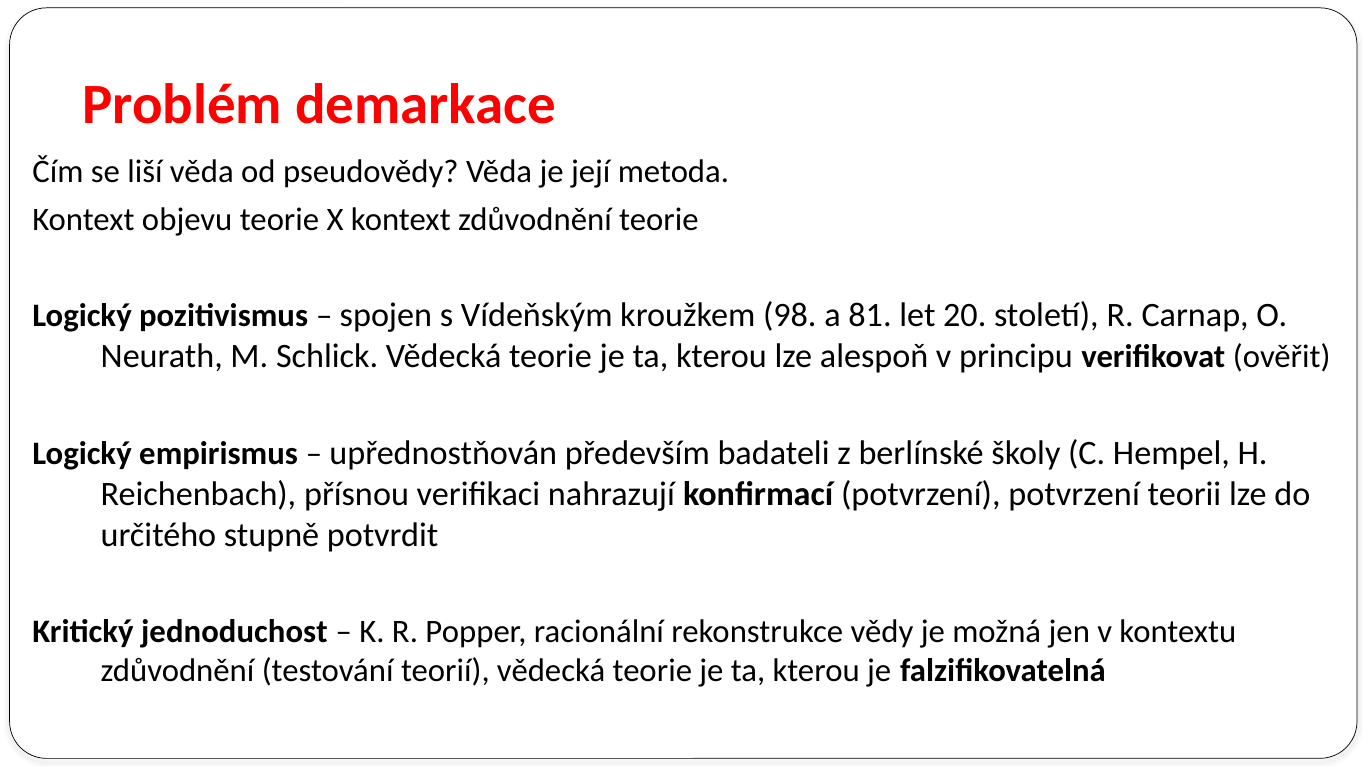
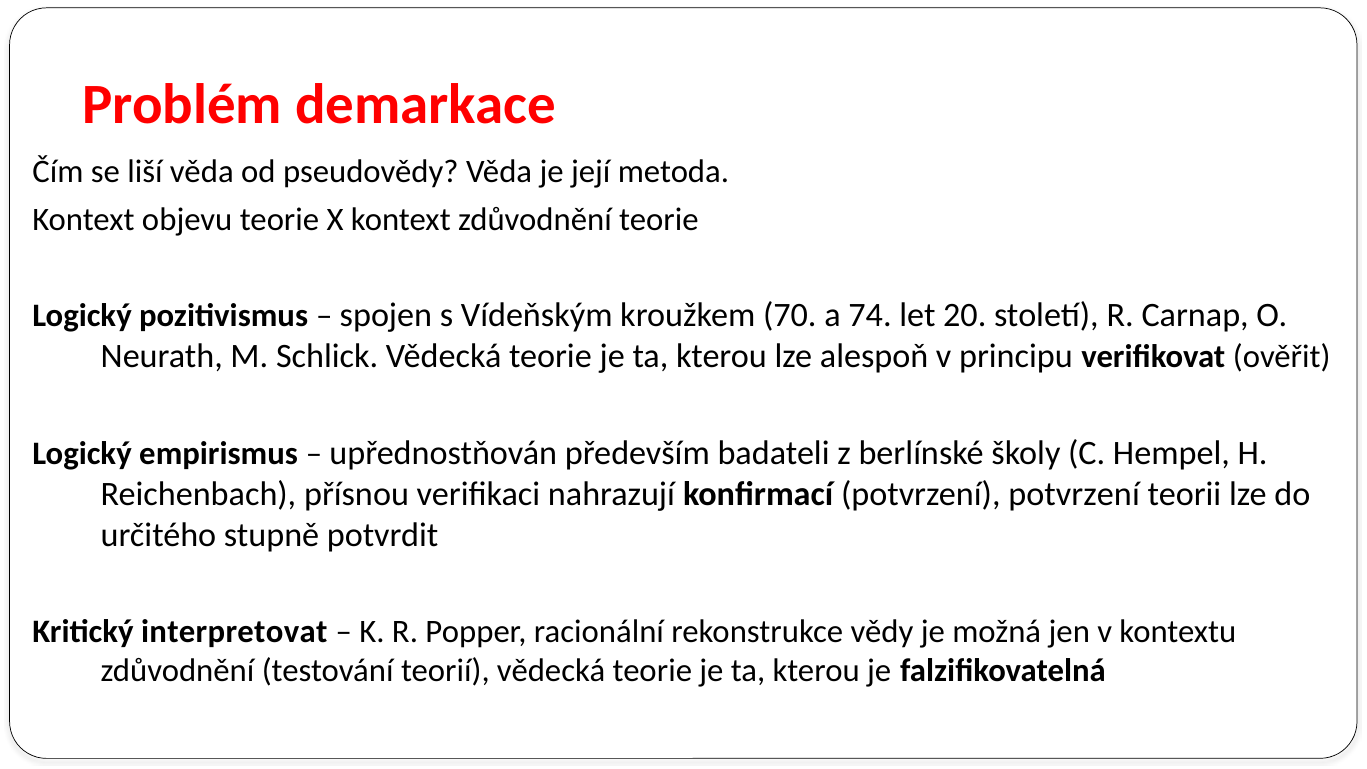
98: 98 -> 70
81: 81 -> 74
jednoduchost: jednoduchost -> interpretovat
